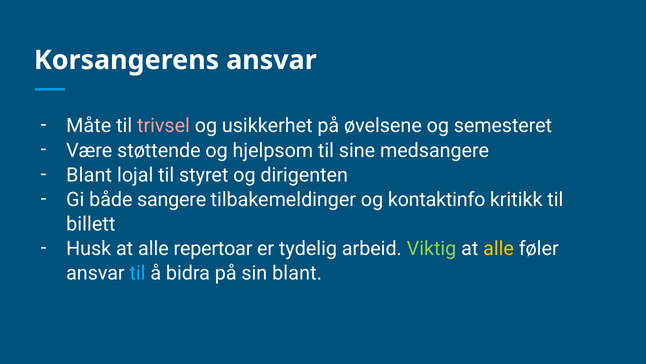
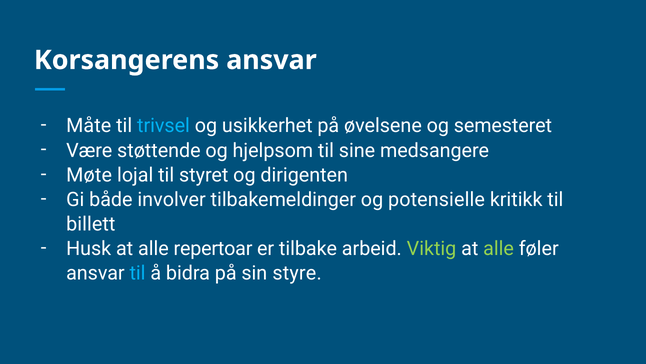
trivsel colour: pink -> light blue
Blant at (89, 175): Blant -> Møte
sangere: sangere -> involver
kontaktinfo: kontaktinfo -> potensielle
tydelig: tydelig -> tilbake
alle at (499, 248) colour: yellow -> light green
sin blant: blant -> styre
